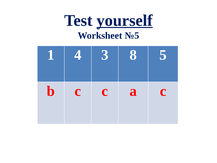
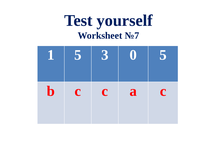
yourself underline: present -> none
№5: №5 -> №7
1 4: 4 -> 5
8: 8 -> 0
